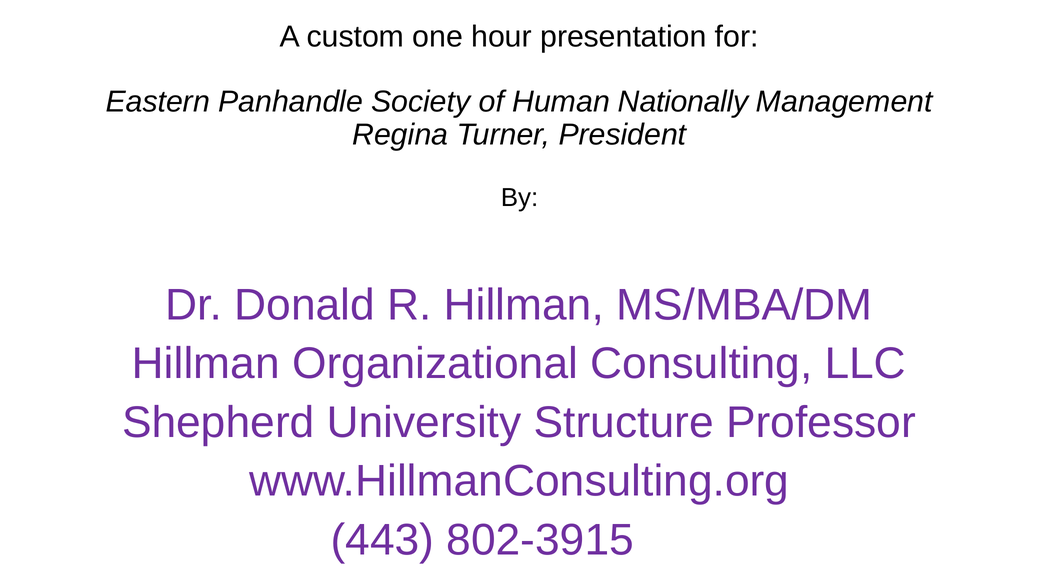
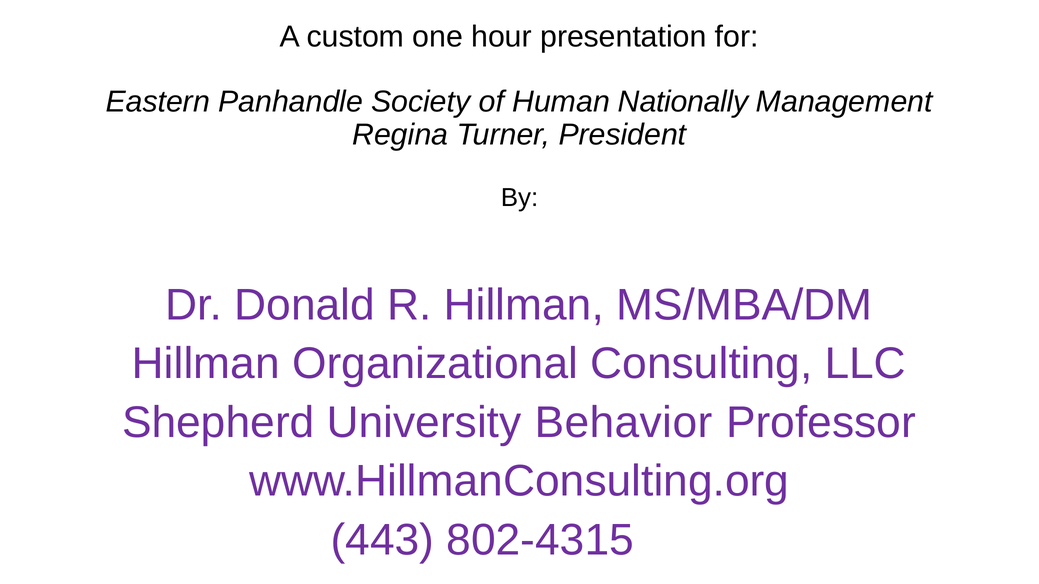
Structure: Structure -> Behavior
802-3915: 802-3915 -> 802-4315
